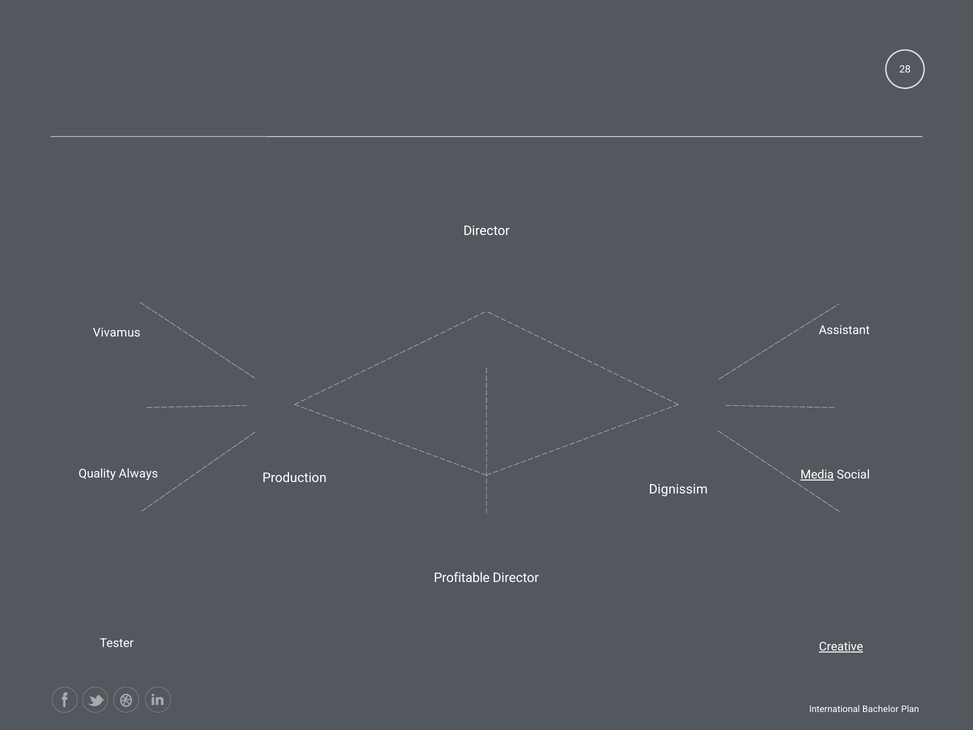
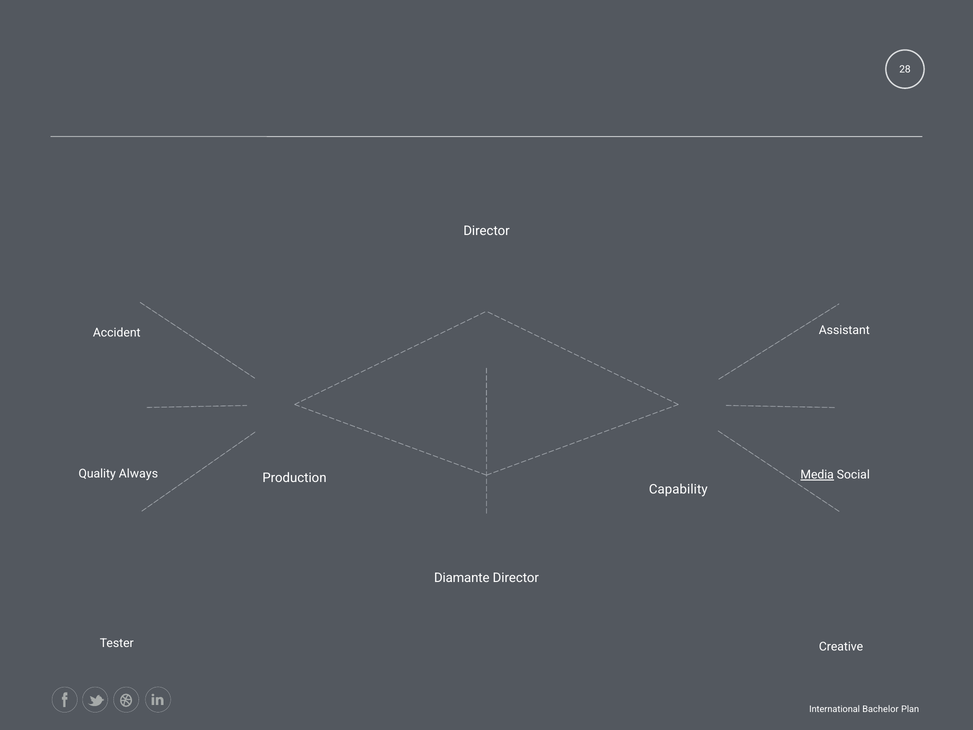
Vivamus: Vivamus -> Accident
Dignissim: Dignissim -> Capability
Profitable: Profitable -> Diamante
Creative underline: present -> none
